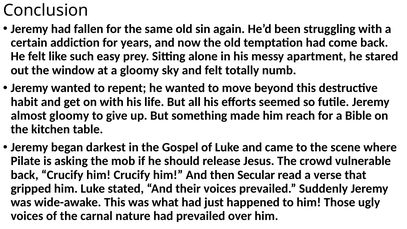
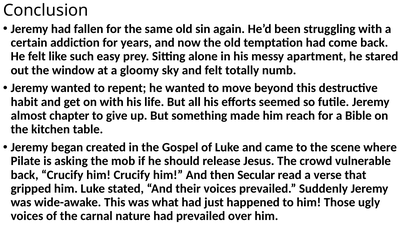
almost gloomy: gloomy -> chapter
darkest: darkest -> created
